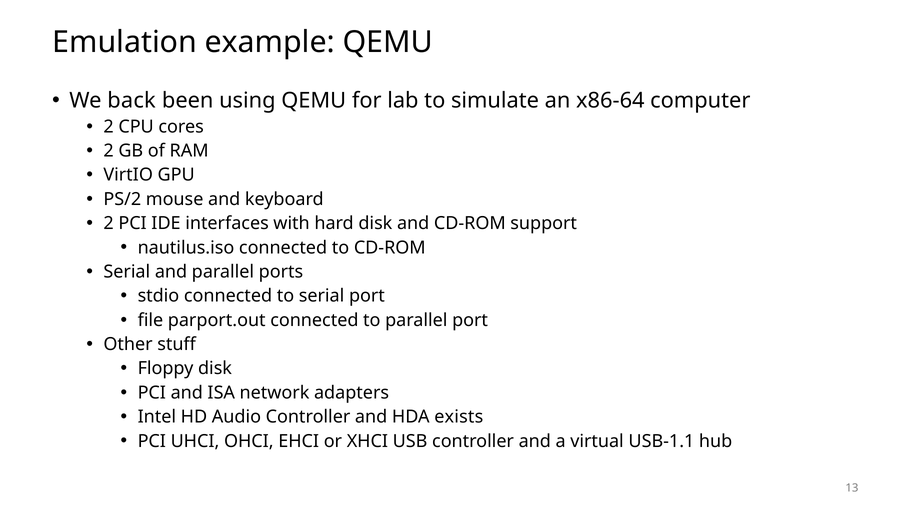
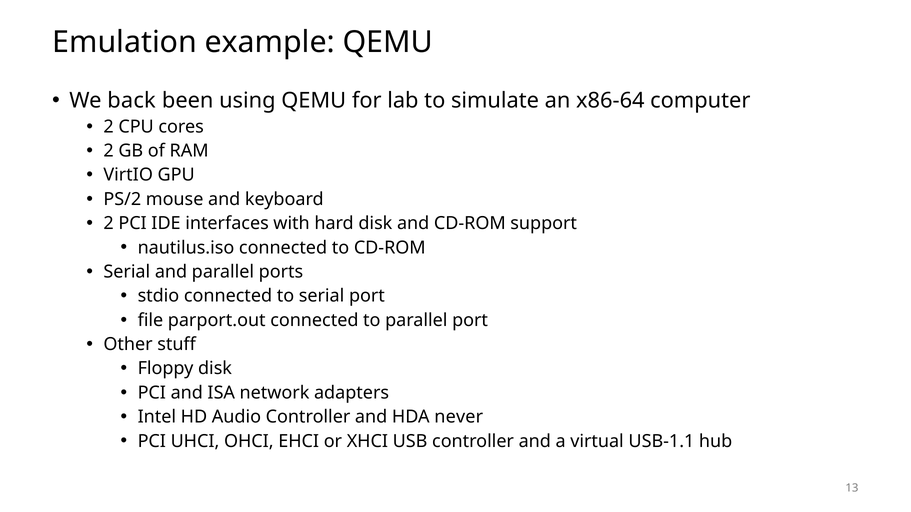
exists: exists -> never
